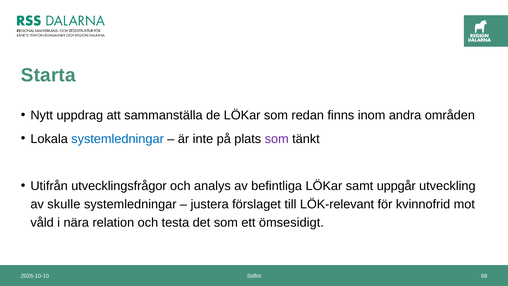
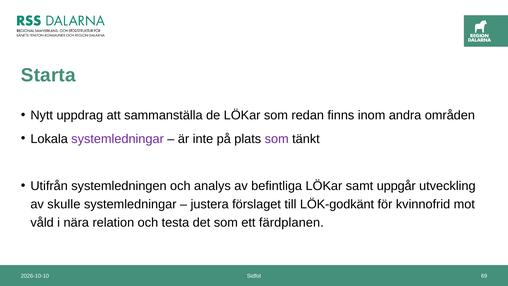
systemledningar at (118, 139) colour: blue -> purple
utvecklingsfrågor: utvecklingsfrågor -> systemledningen
LÖK-relevant: LÖK-relevant -> LÖK-godkänt
ömsesidigt: ömsesidigt -> färdplanen
